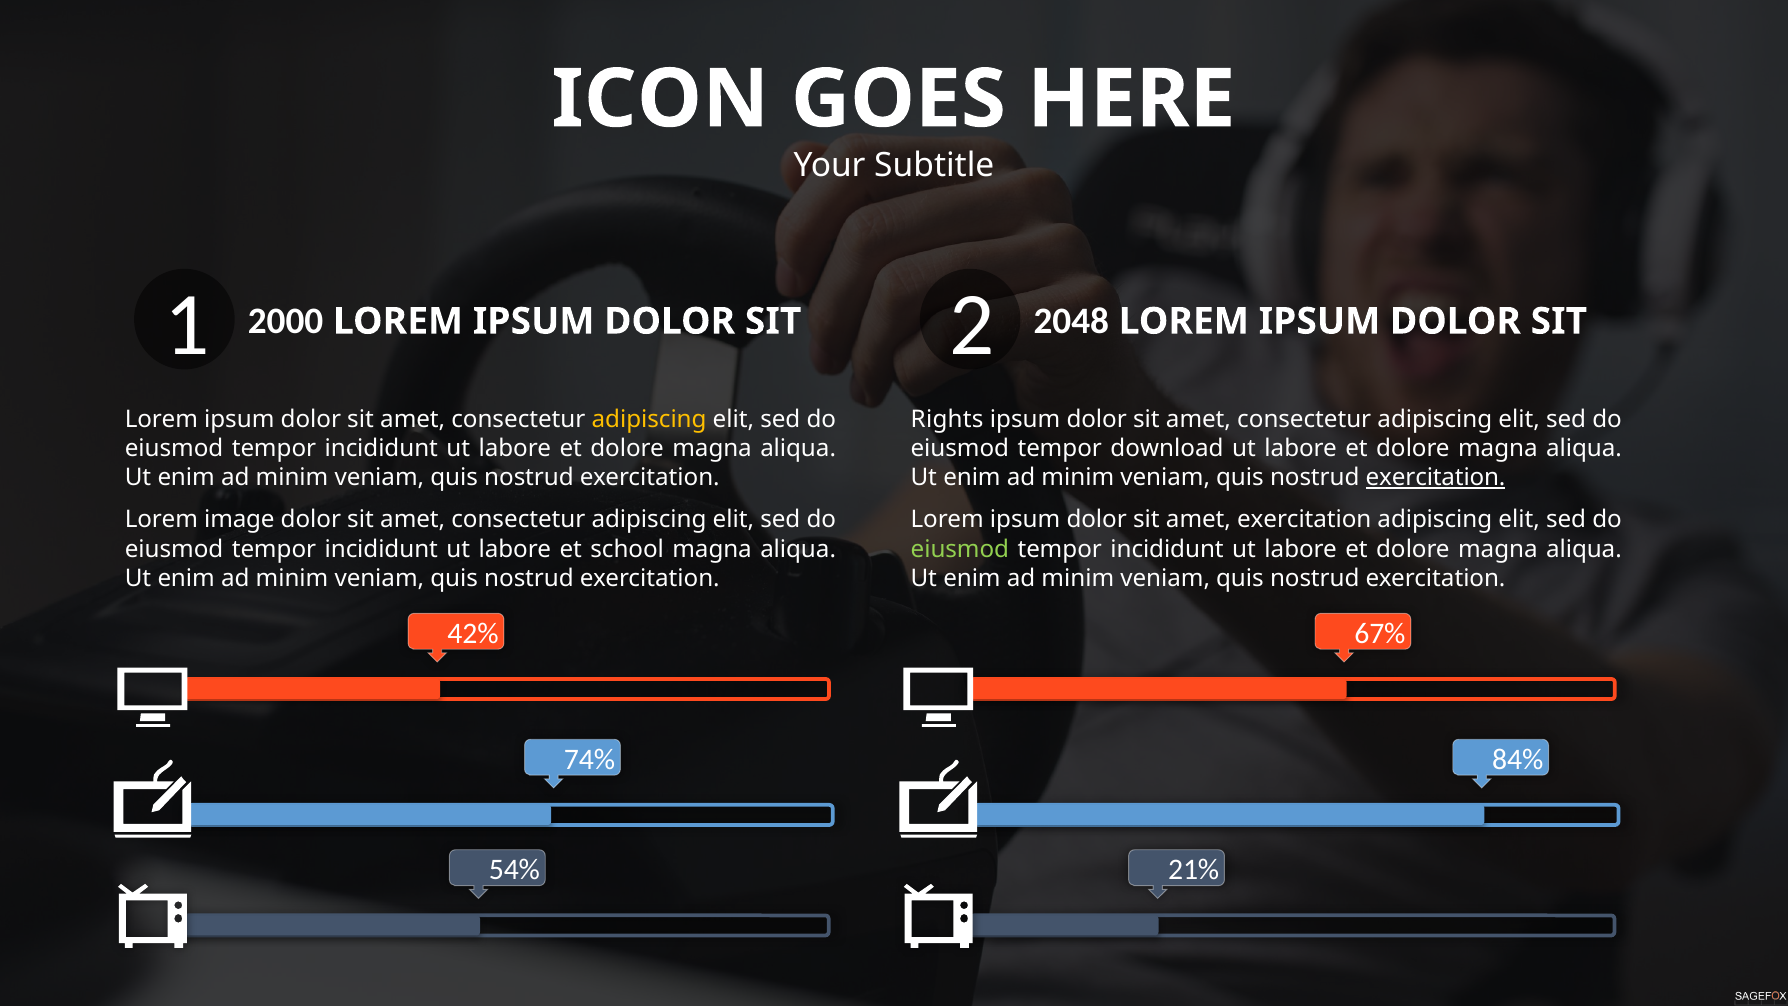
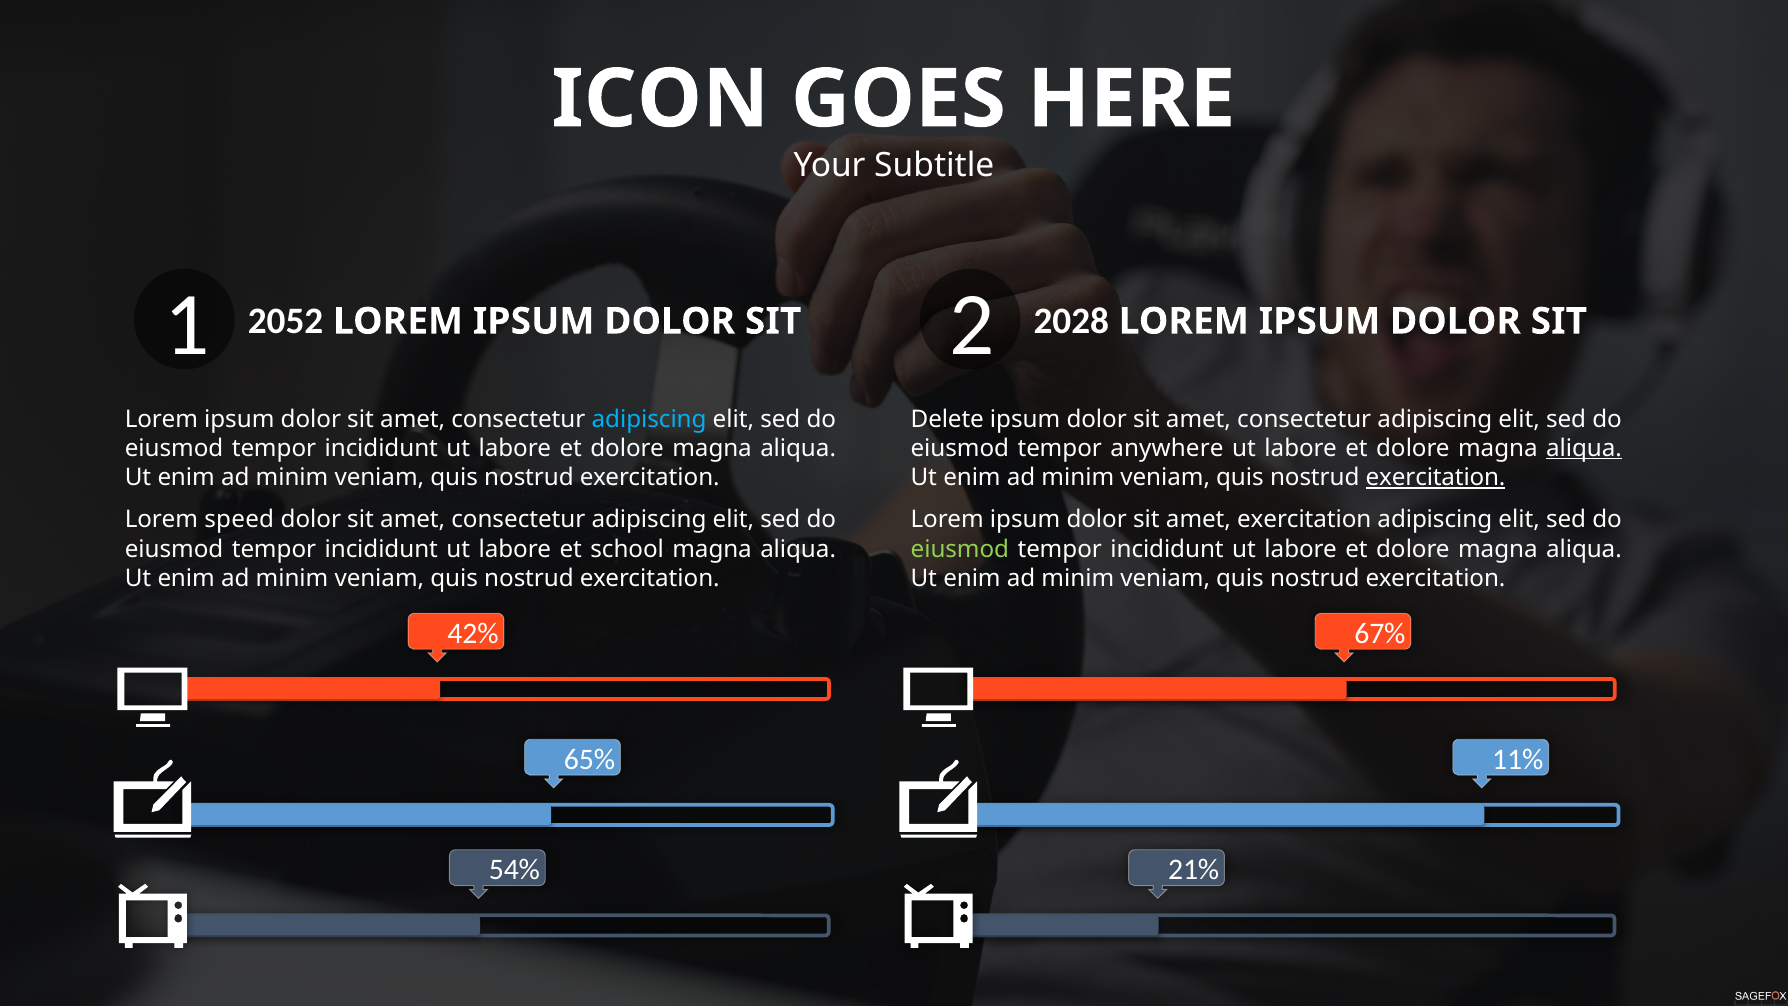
2000: 2000 -> 2052
2048: 2048 -> 2028
adipiscing at (649, 419) colour: yellow -> light blue
Rights: Rights -> Delete
download: download -> anywhere
aliqua at (1584, 448) underline: none -> present
image: image -> speed
74%: 74% -> 65%
84%: 84% -> 11%
